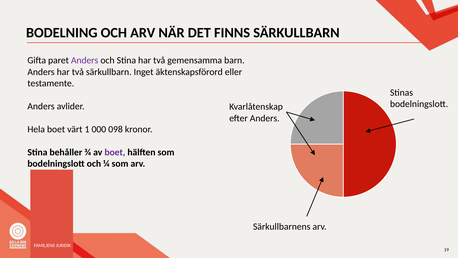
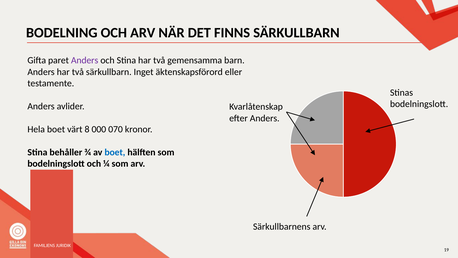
1: 1 -> 8
098: 098 -> 070
boet at (115, 152) colour: purple -> blue
